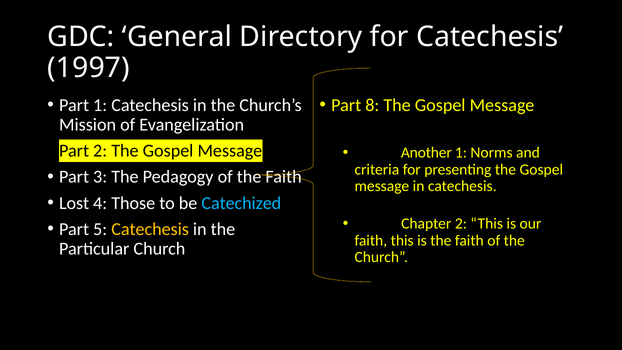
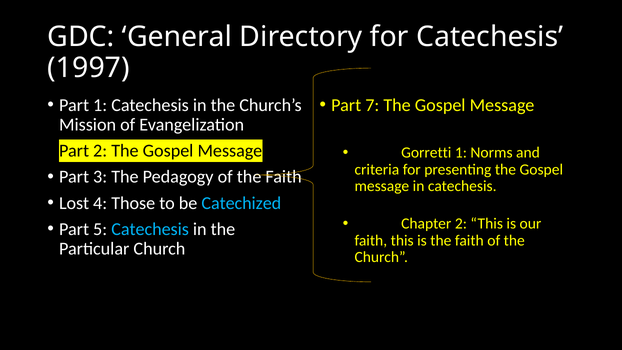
8: 8 -> 7
Another: Another -> Gorretti
Catechesis at (150, 229) colour: yellow -> light blue
